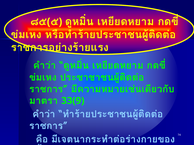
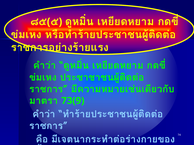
33(9: 33(9 -> 73(9
